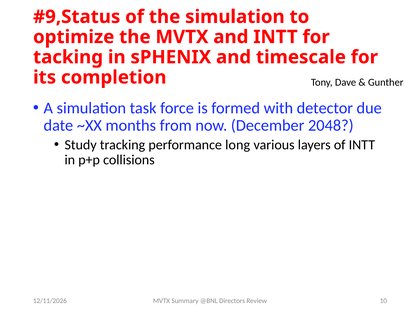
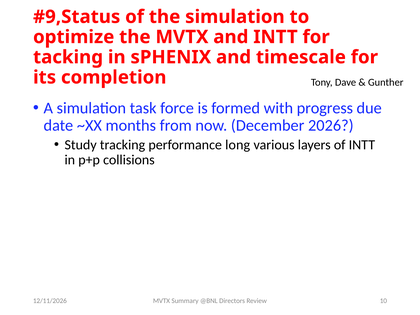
detector: detector -> progress
2048: 2048 -> 2026
